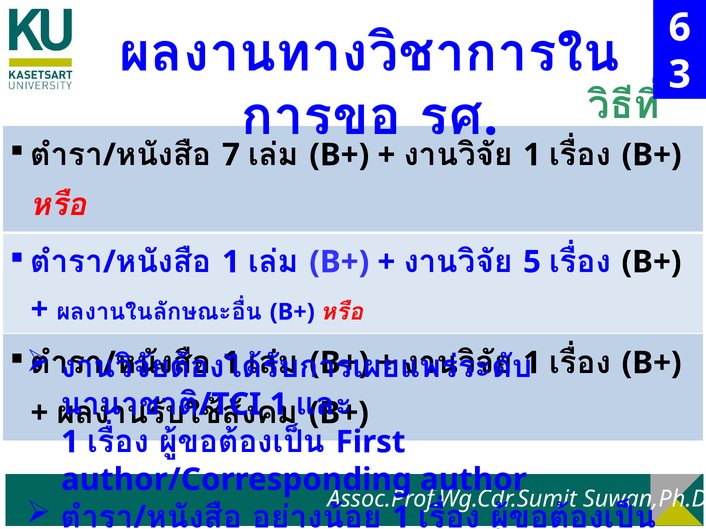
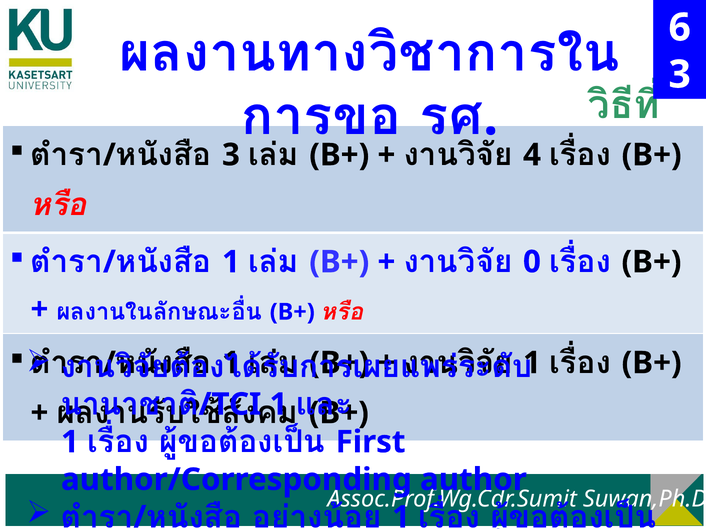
7 at (231, 155): 7 -> 3
1 at (532, 155): 1 -> 4
5: 5 -> 0
